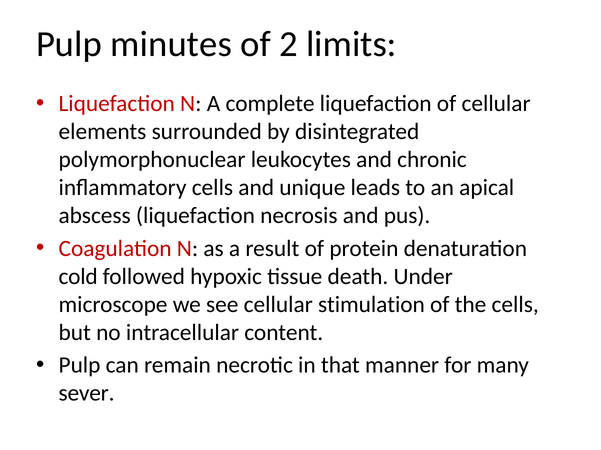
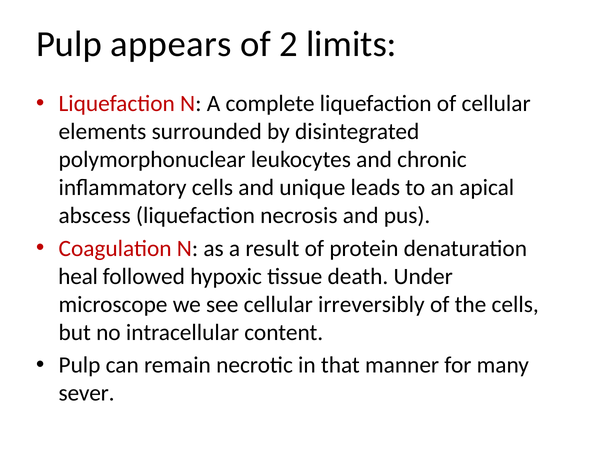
minutes: minutes -> appears
cold: cold -> heal
stimulation: stimulation -> irreversibly
